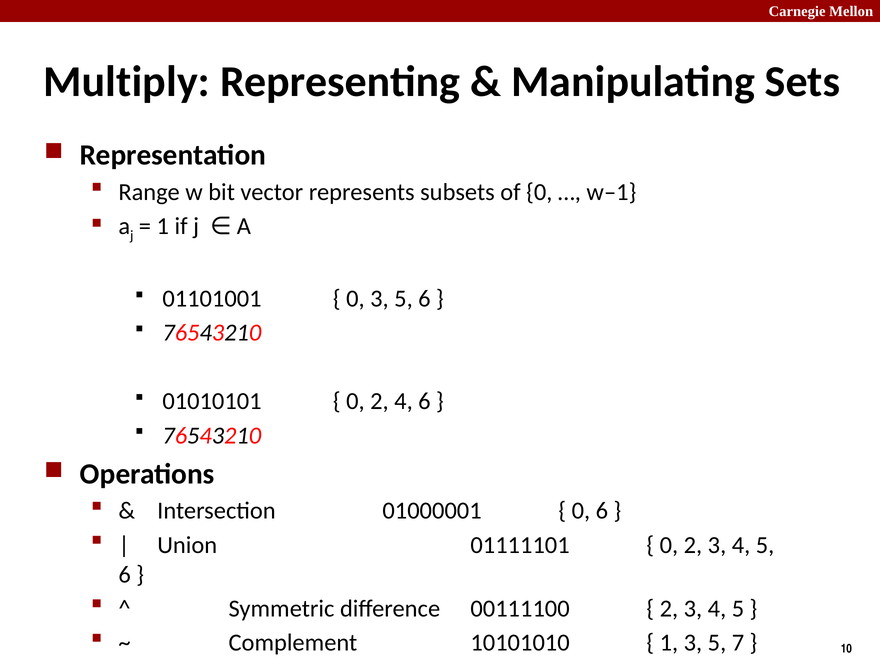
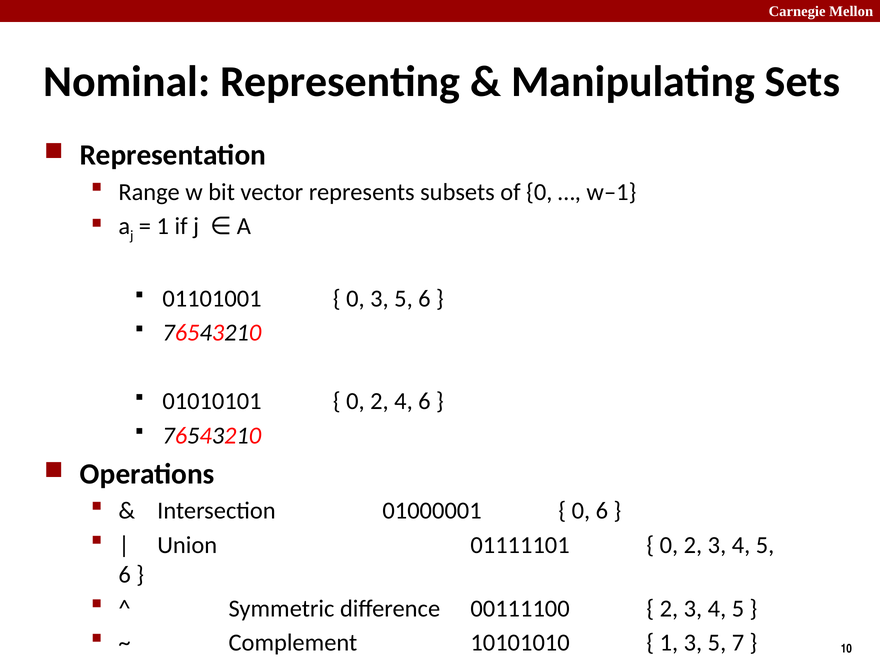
Multiply: Multiply -> Nominal
